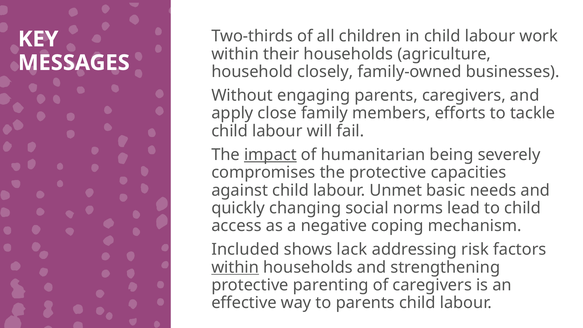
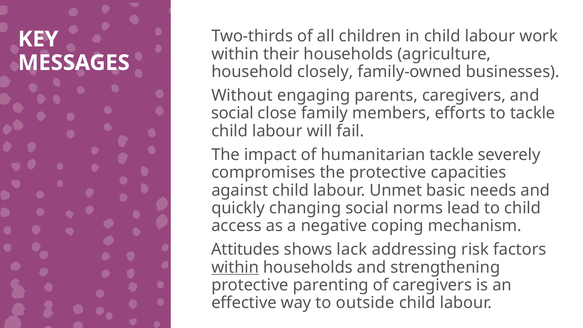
apply at (232, 113): apply -> social
impact underline: present -> none
humanitarian being: being -> tackle
Included: Included -> Attitudes
to parents: parents -> outside
